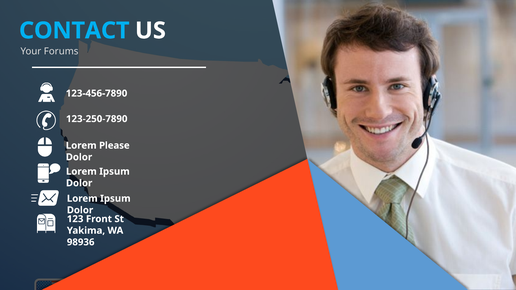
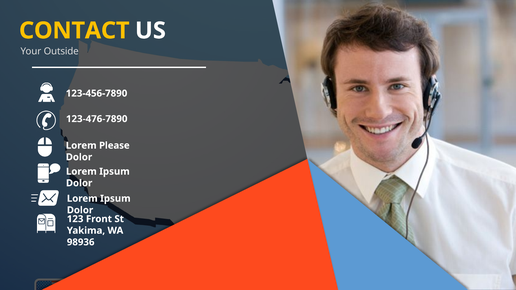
CONTACT colour: light blue -> yellow
Forums: Forums -> Outside
123-250-7890: 123-250-7890 -> 123-476-7890
